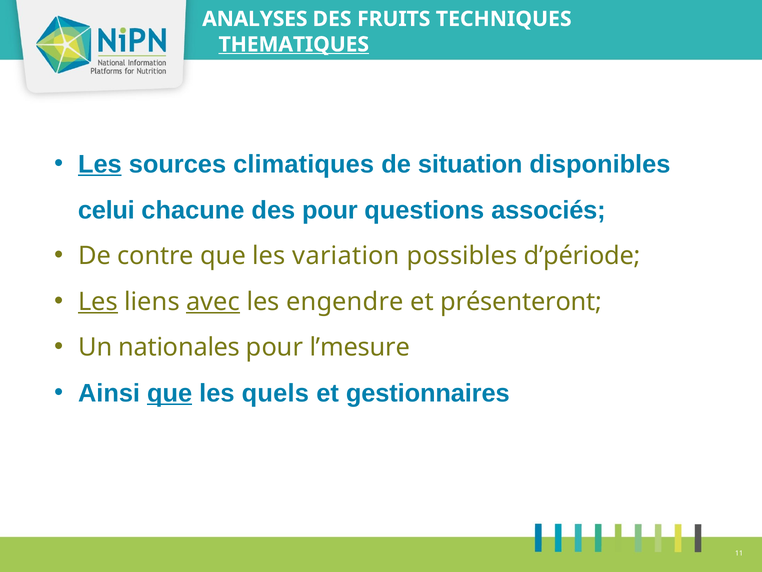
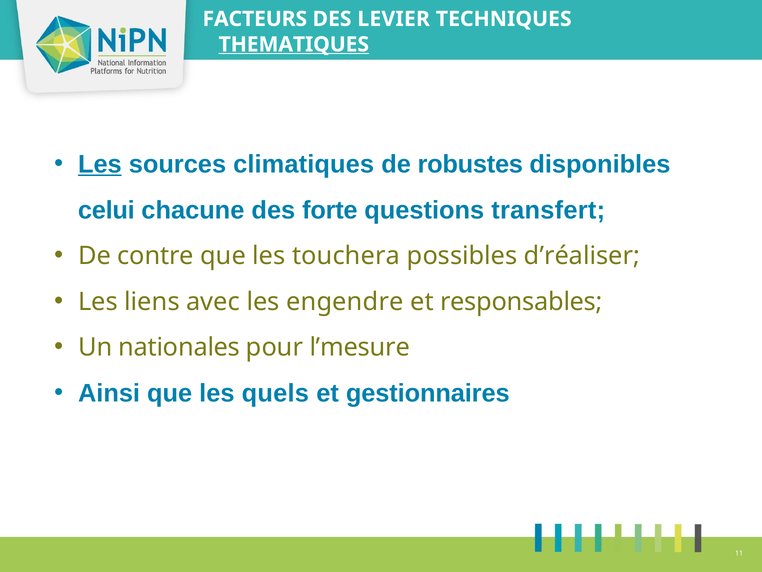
ANALYSES: ANALYSES -> FACTEURS
FRUITS: FRUITS -> LEVIER
situation: situation -> robustes
des pour: pour -> forte
associés: associés -> transfert
variation: variation -> touchera
d’période: d’période -> d’réaliser
Les at (98, 301) underline: present -> none
avec underline: present -> none
présenteront: présenteront -> responsables
que at (170, 393) underline: present -> none
